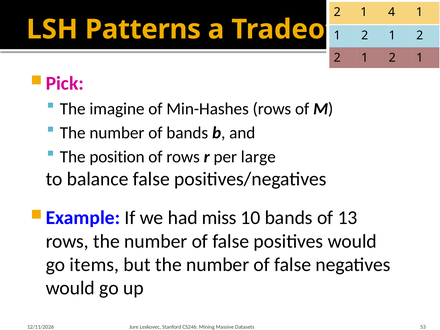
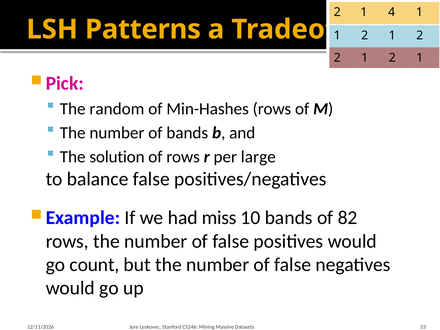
imagine: imagine -> random
position: position -> solution
13: 13 -> 82
items: items -> count
